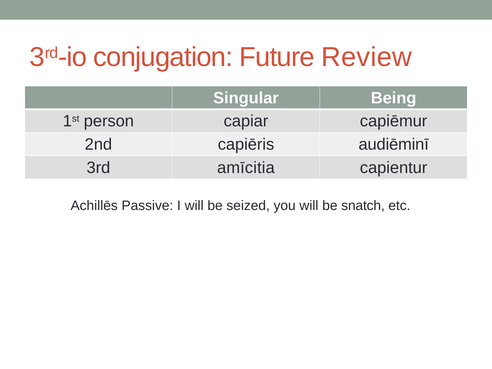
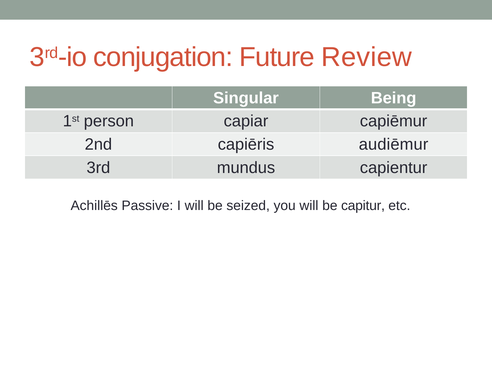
audiēminī: audiēminī -> audiēmur
amīcitia: amīcitia -> mundus
snatch: snatch -> capitur
